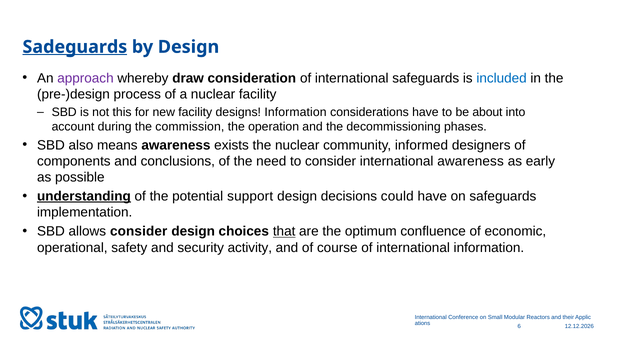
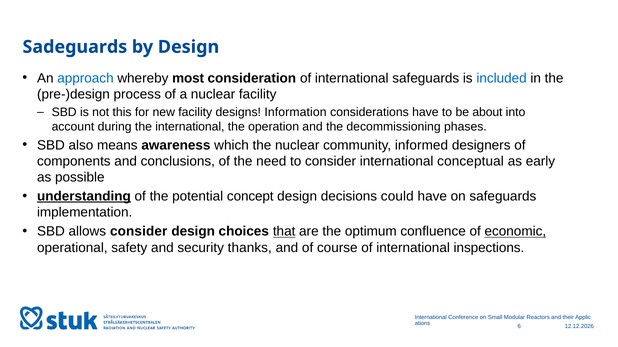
Sadeguards underline: present -> none
approach colour: purple -> blue
draw: draw -> most
the commission: commission -> international
exists: exists -> which
international awareness: awareness -> conceptual
support: support -> concept
economic underline: none -> present
activity: activity -> thanks
international information: information -> inspections
